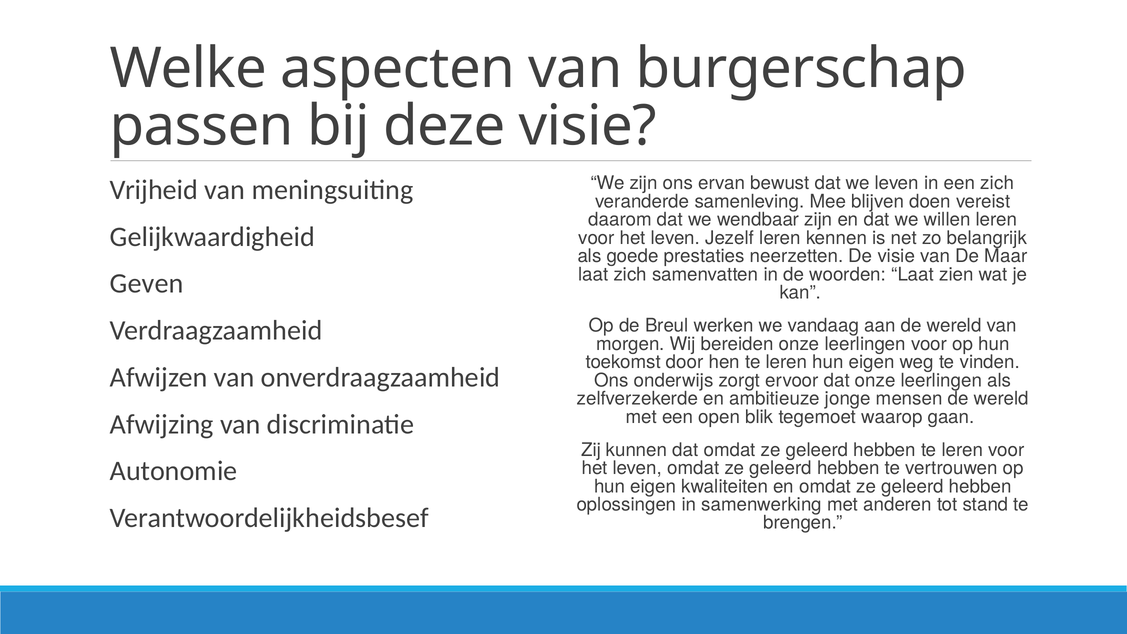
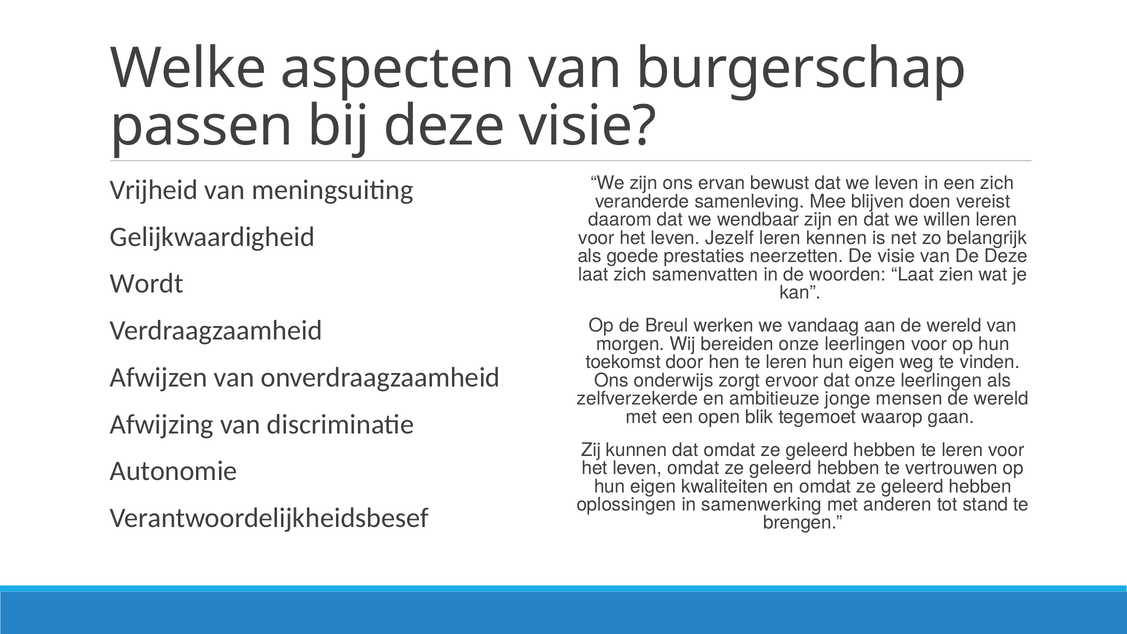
De Maar: Maar -> Deze
Geven: Geven -> Wordt
